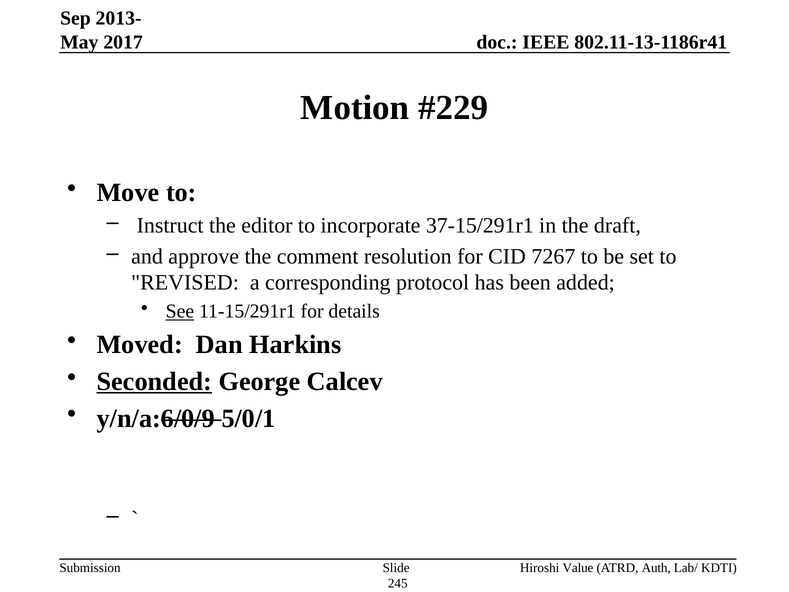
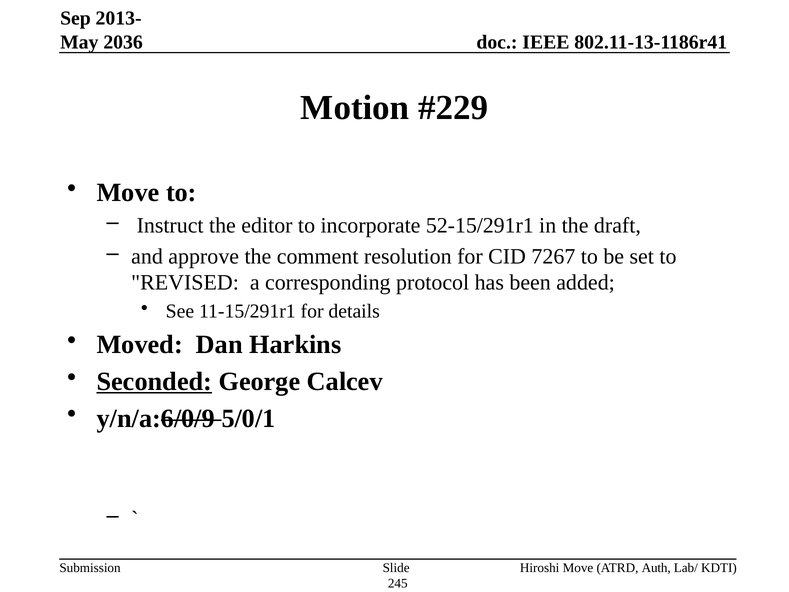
2017: 2017 -> 2036
37-15/291r1: 37-15/291r1 -> 52-15/291r1
See underline: present -> none
Hiroshi Value: Value -> Move
